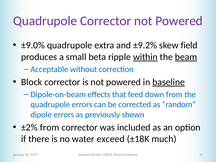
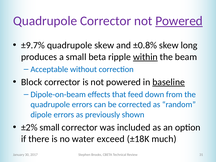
Powered at (179, 21) underline: none -> present
±9.0%: ±9.0% -> ±9.7%
quadrupole extra: extra -> skew
±9.2%: ±9.2% -> ±0.8%
field: field -> long
beam underline: present -> none
±2% from: from -> small
